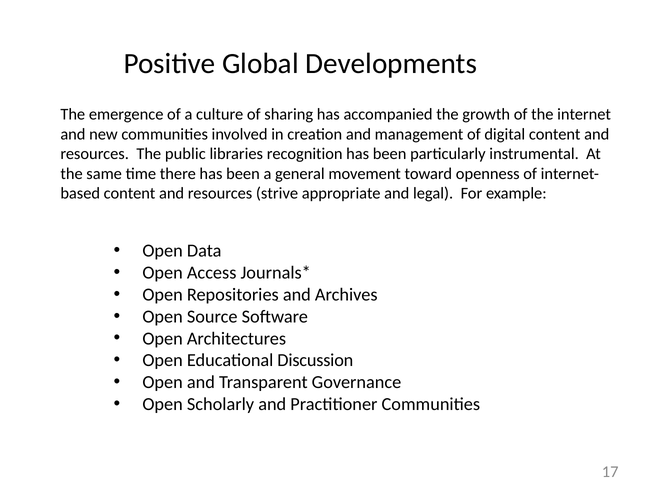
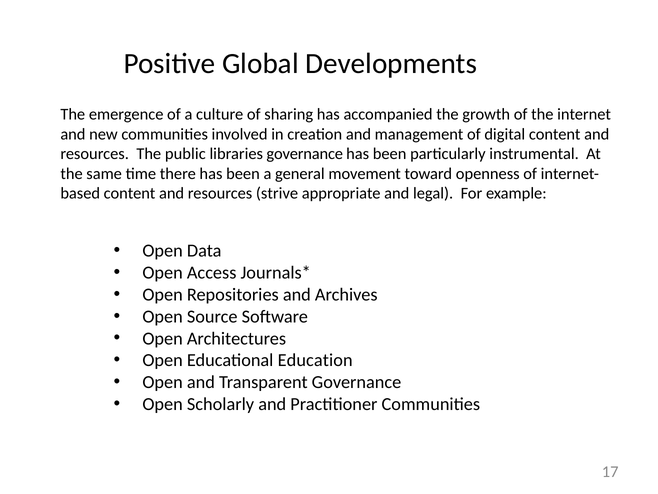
libraries recognition: recognition -> governance
Discussion: Discussion -> Education
